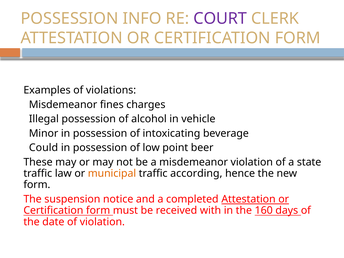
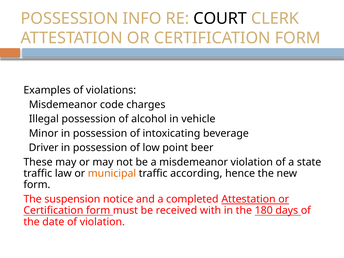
COURT colour: purple -> black
fines: fines -> code
Could: Could -> Driver
160: 160 -> 180
